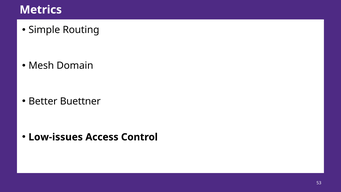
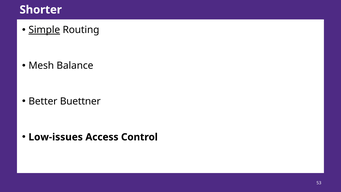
Metrics: Metrics -> Shorter
Simple underline: none -> present
Domain: Domain -> Balance
